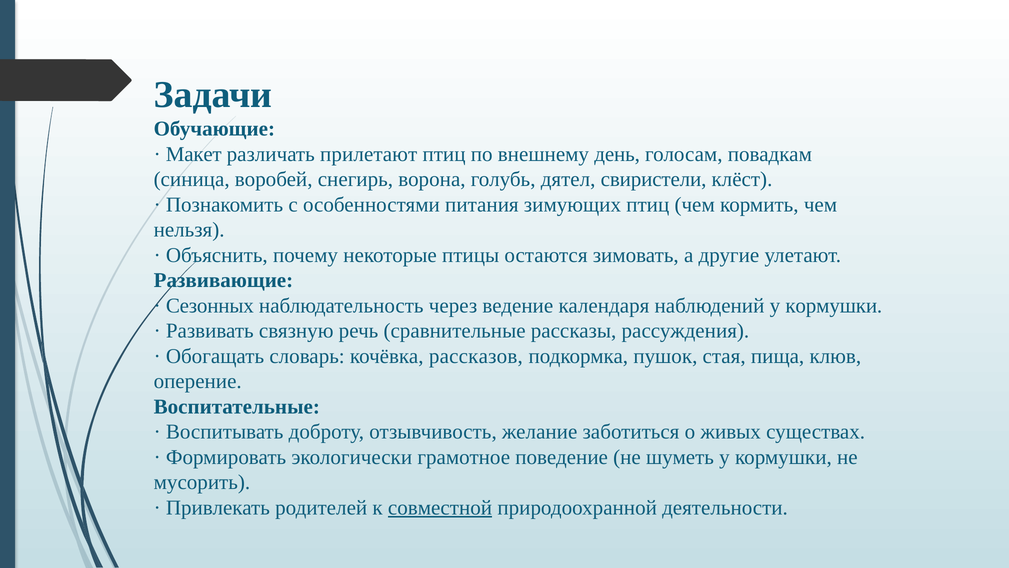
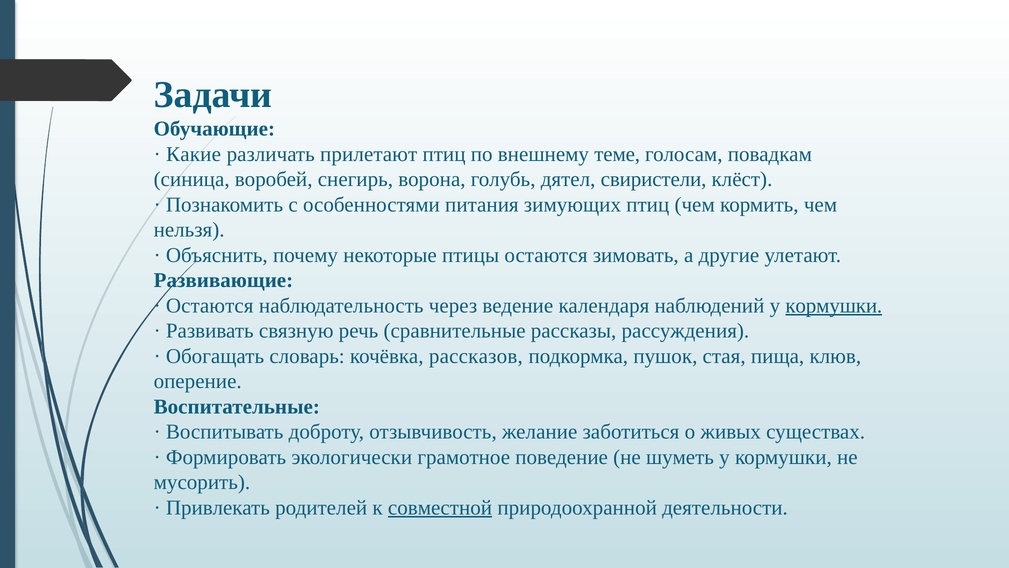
Макет: Макет -> Какие
день: день -> теме
Сезонных at (210, 305): Сезонных -> Остаются
кормушки at (834, 305) underline: none -> present
